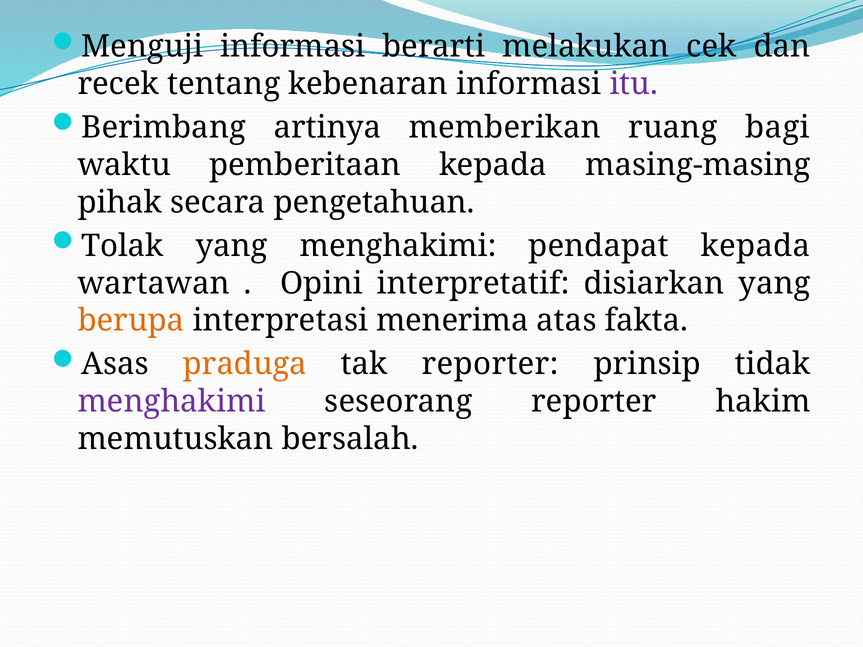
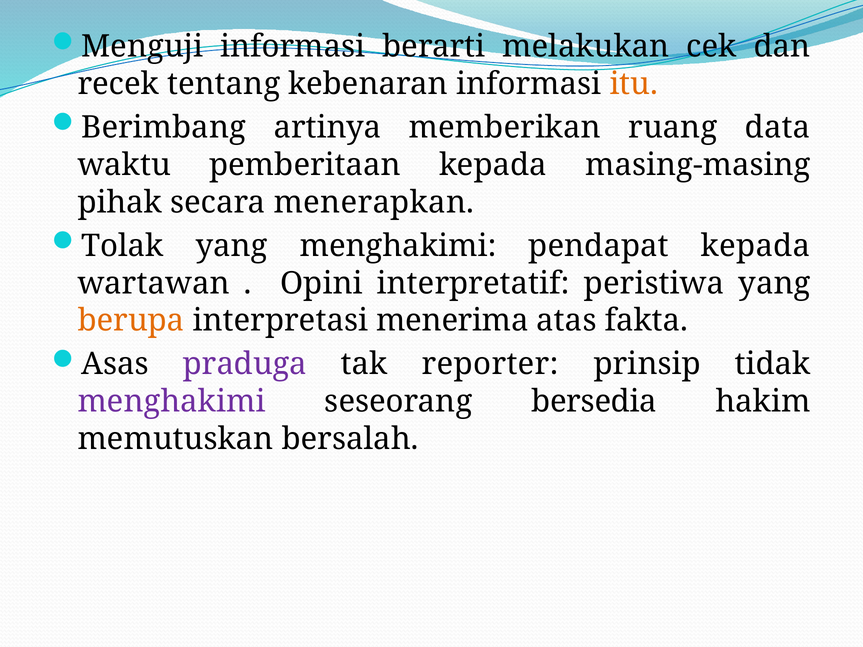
itu colour: purple -> orange
bagi: bagi -> data
pengetahuan: pengetahuan -> menerapkan
disiarkan: disiarkan -> peristiwa
praduga colour: orange -> purple
seseorang reporter: reporter -> bersedia
